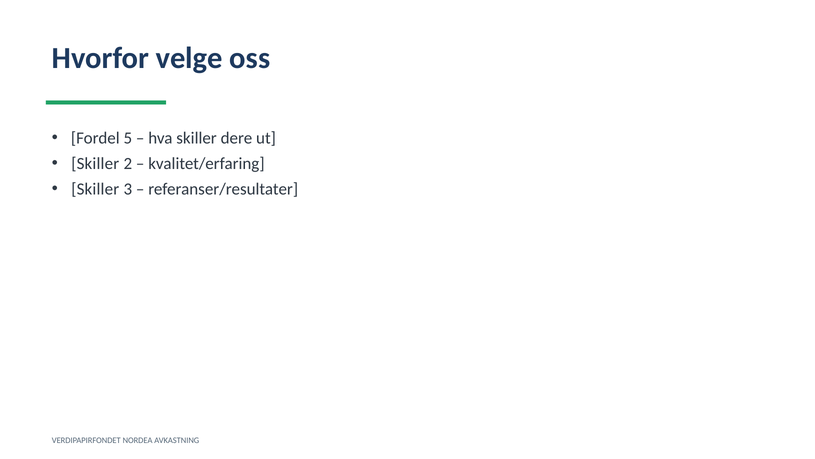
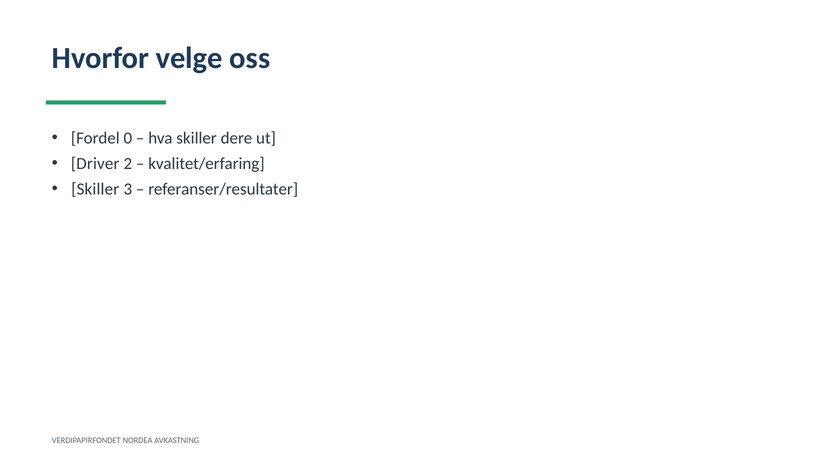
5: 5 -> 0
Skiller at (95, 164): Skiller -> Driver
